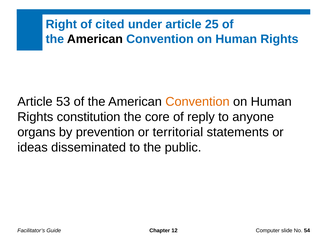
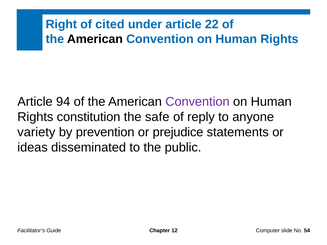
25: 25 -> 22
53: 53 -> 94
Convention at (197, 102) colour: orange -> purple
core: core -> safe
organs: organs -> variety
territorial: territorial -> prejudice
